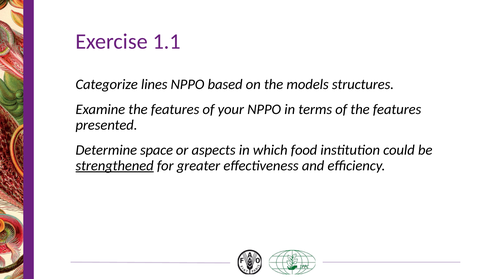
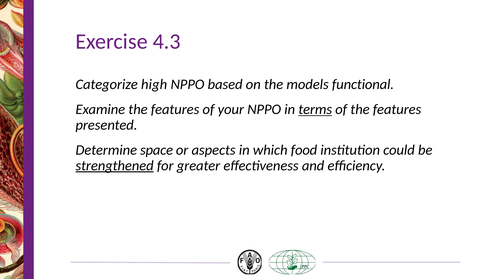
1.1: 1.1 -> 4.3
lines: lines -> high
structures: structures -> functional
terms underline: none -> present
